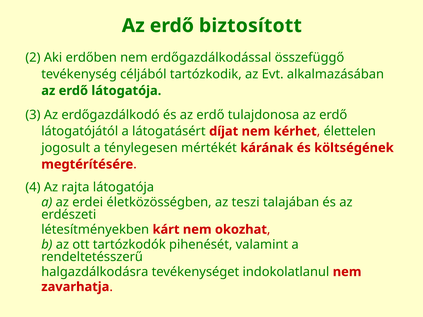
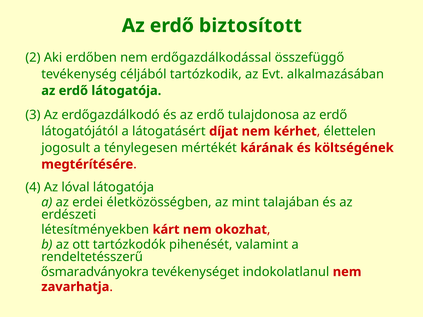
rajta: rajta -> lóval
teszi: teszi -> mint
halgazdálkodásra: halgazdálkodásra -> ősmaradványokra
